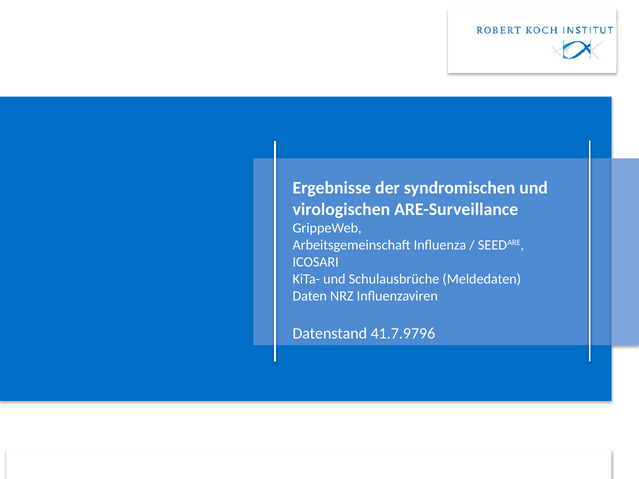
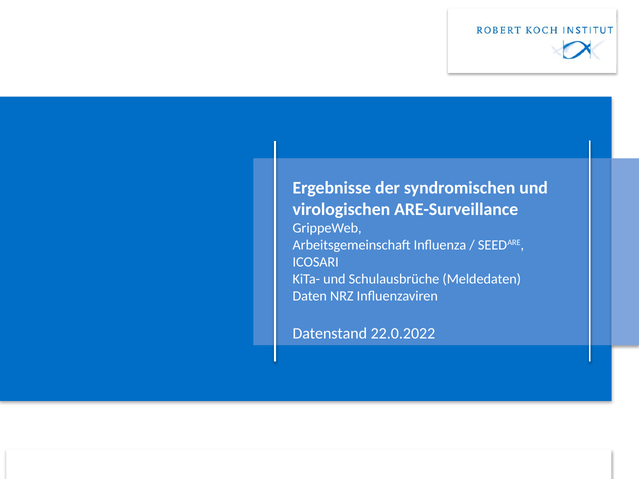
41.7.9796: 41.7.9796 -> 22.0.2022
